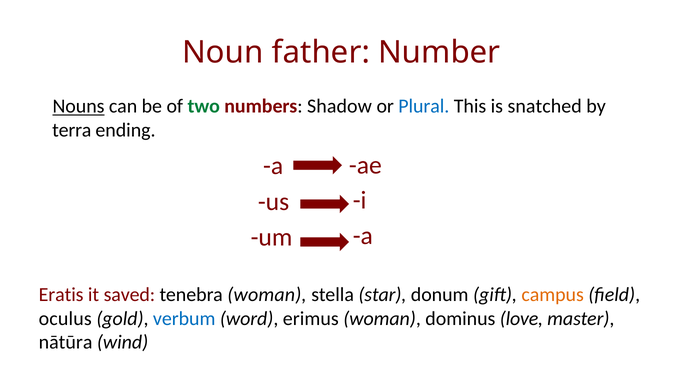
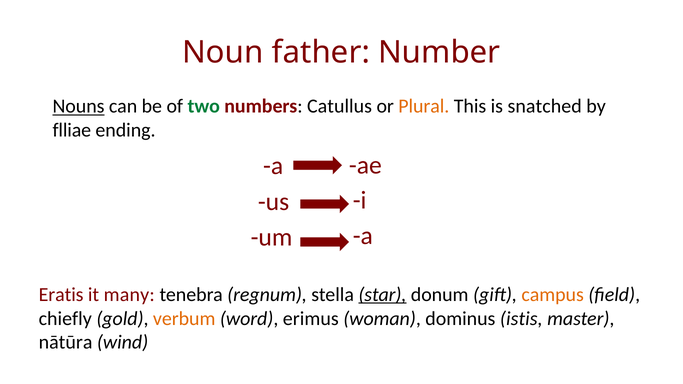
Shadow: Shadow -> Catullus
Plural colour: blue -> orange
terra: terra -> flliae
saved: saved -> many
tenebra woman: woman -> regnum
star underline: none -> present
oculus: oculus -> chiefly
verbum colour: blue -> orange
love: love -> istis
